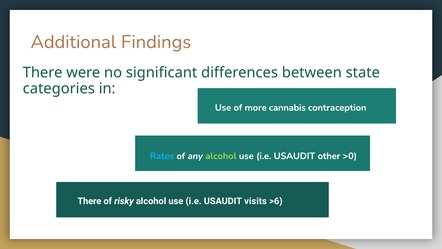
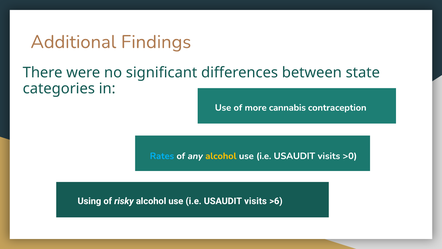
alcohol at (221, 156) colour: light green -> yellow
other at (329, 156): other -> visits
There at (89, 201): There -> Using
